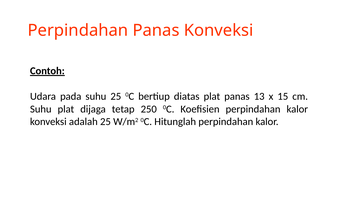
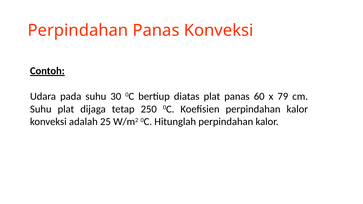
suhu 25: 25 -> 30
13: 13 -> 60
15: 15 -> 79
